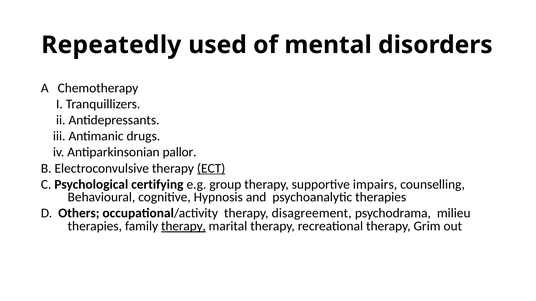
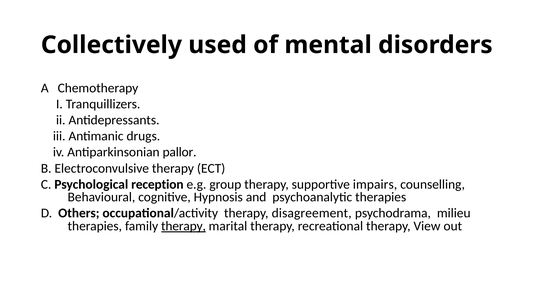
Repeatedly: Repeatedly -> Collectively
ECT underline: present -> none
certifying: certifying -> reception
Grim: Grim -> View
